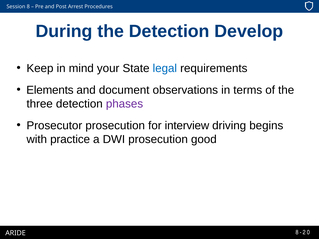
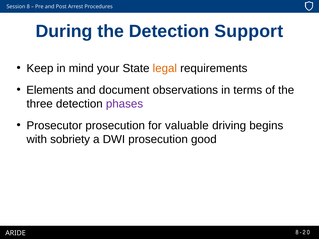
Develop: Develop -> Support
legal colour: blue -> orange
interview: interview -> valuable
practice: practice -> sobriety
